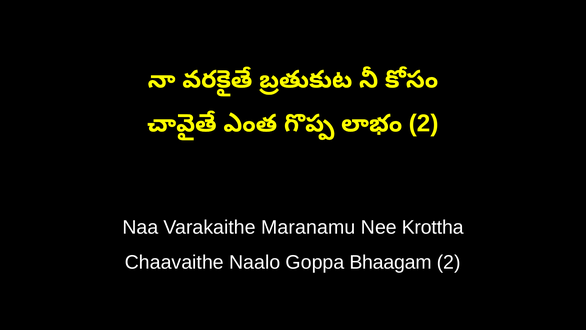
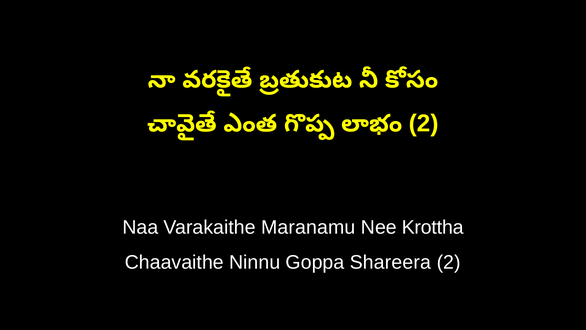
Naalo: Naalo -> Ninnu
Bhaagam: Bhaagam -> Shareera
